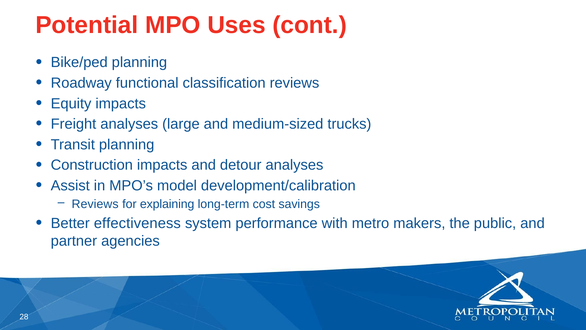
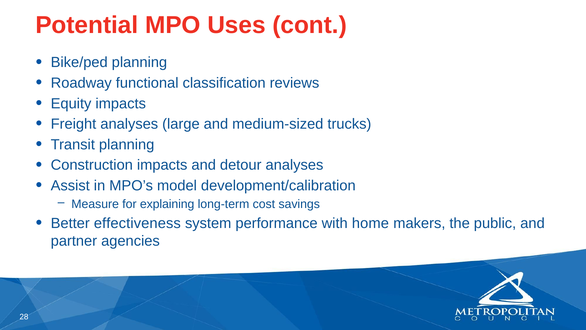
Reviews at (95, 204): Reviews -> Measure
metro: metro -> home
